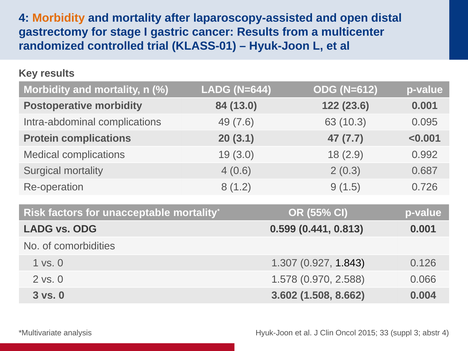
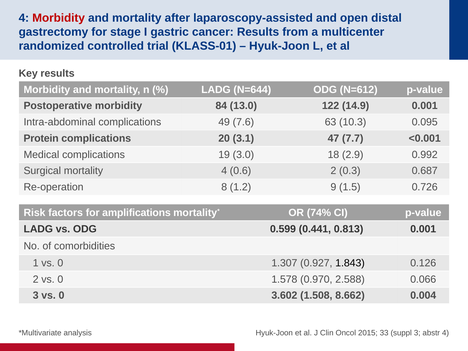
Morbidity at (59, 18) colour: orange -> red
23.6: 23.6 -> 14.9
unacceptable: unacceptable -> amplifications
55%: 55% -> 74%
